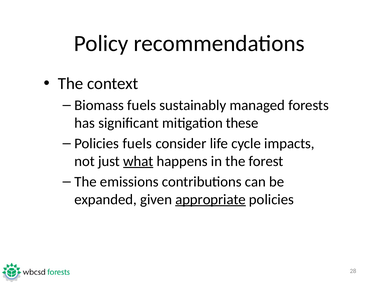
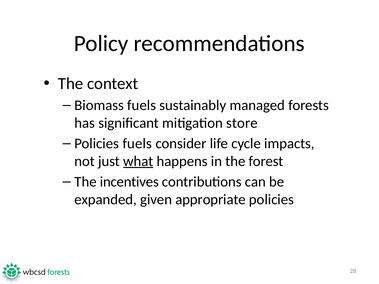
these: these -> store
emissions: emissions -> incentives
appropriate underline: present -> none
